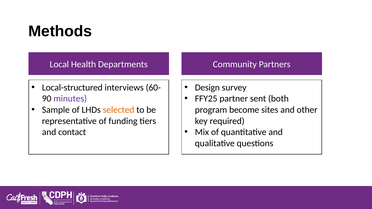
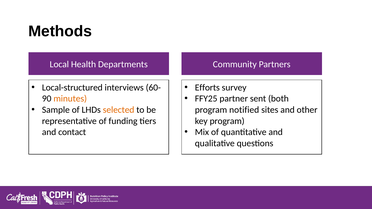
Design: Design -> Efforts
minutes colour: purple -> orange
become: become -> notified
key required: required -> program
